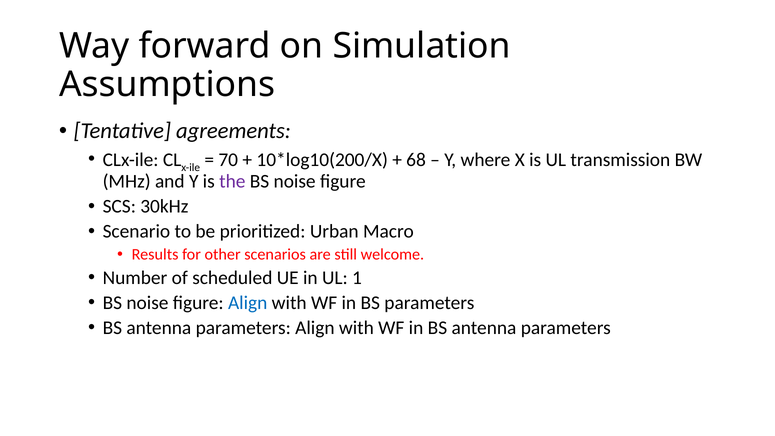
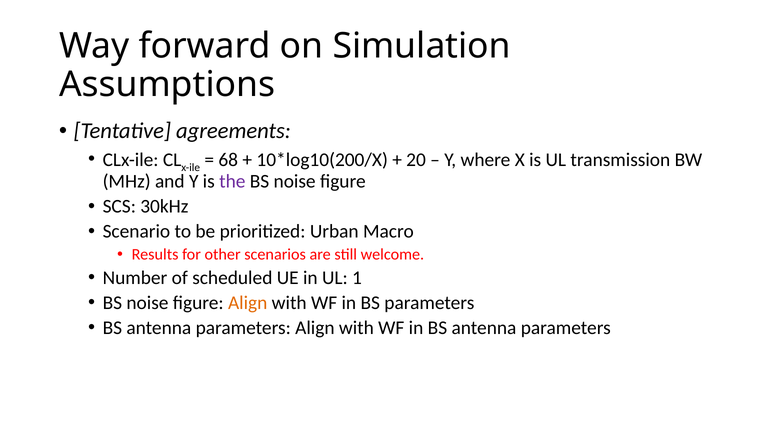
70: 70 -> 68
68: 68 -> 20
Align at (248, 303) colour: blue -> orange
